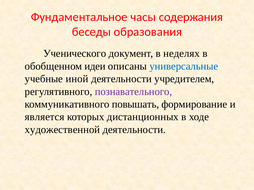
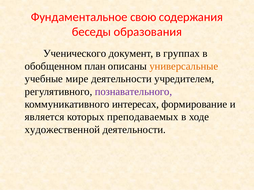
часы: часы -> свою
неделях: неделях -> группах
идеи: идеи -> план
универсальные colour: blue -> orange
иной: иной -> мире
повышать: повышать -> интересах
дистанционных: дистанционных -> преподаваемых
